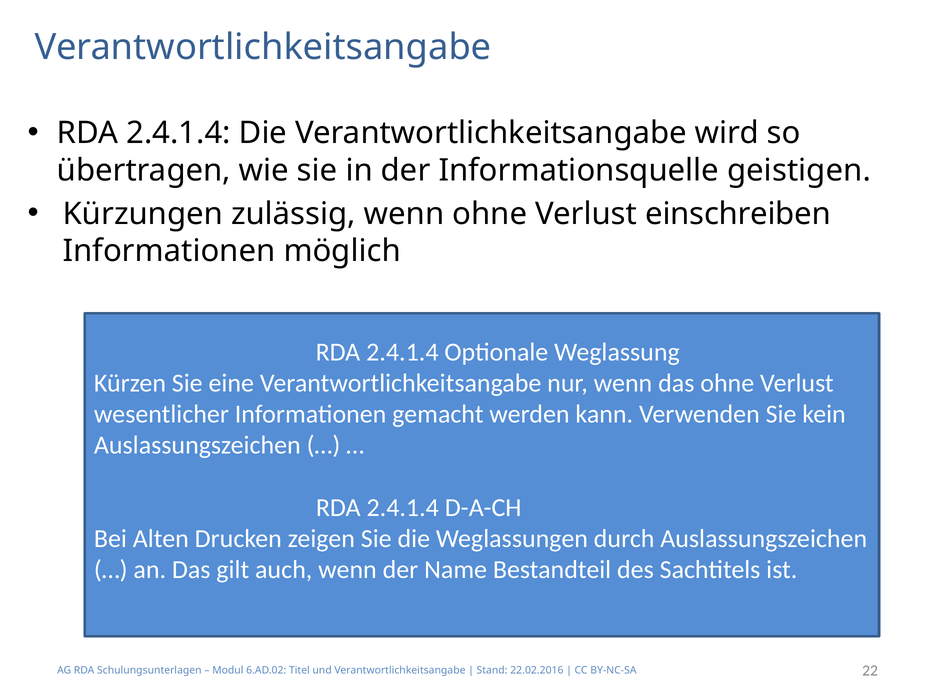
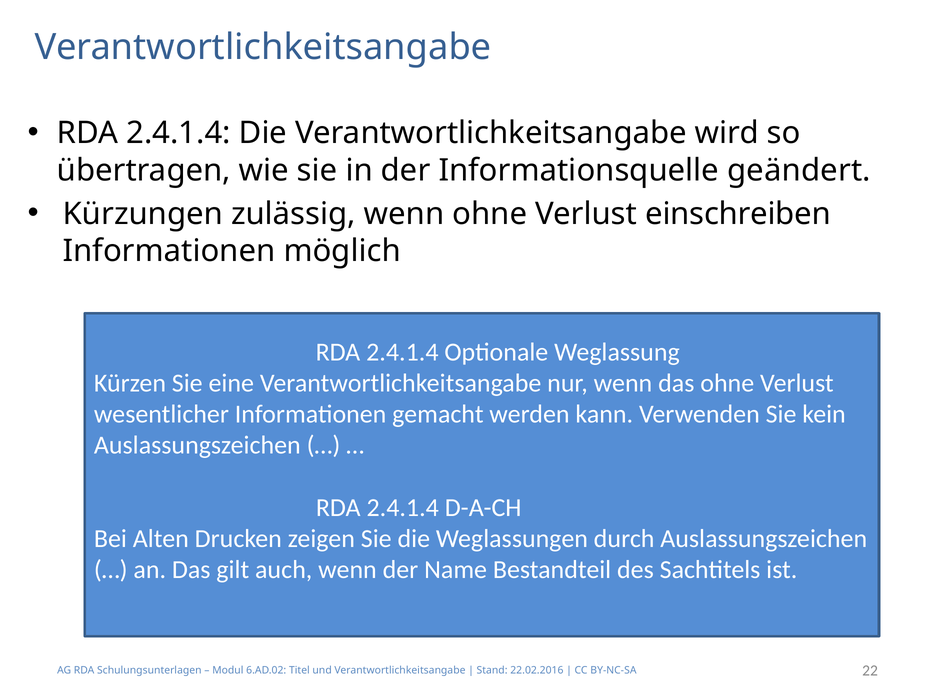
geistigen: geistigen -> geändert
